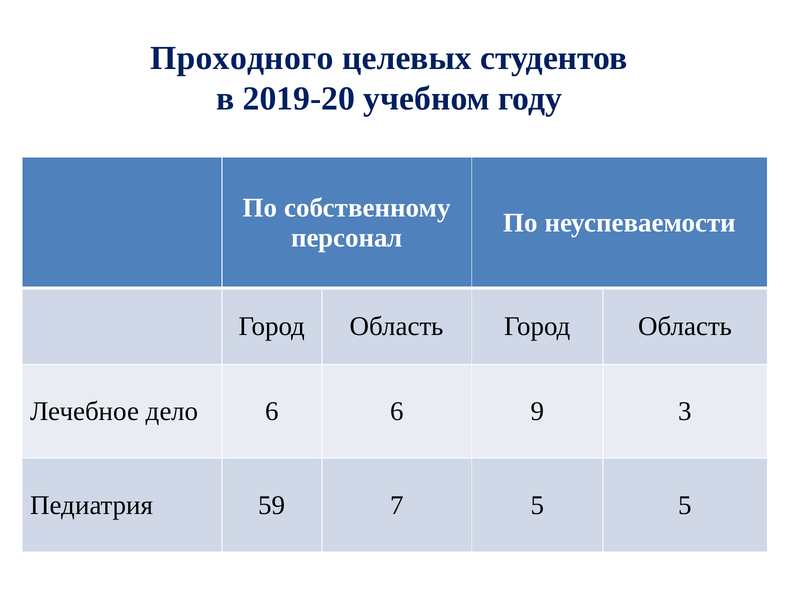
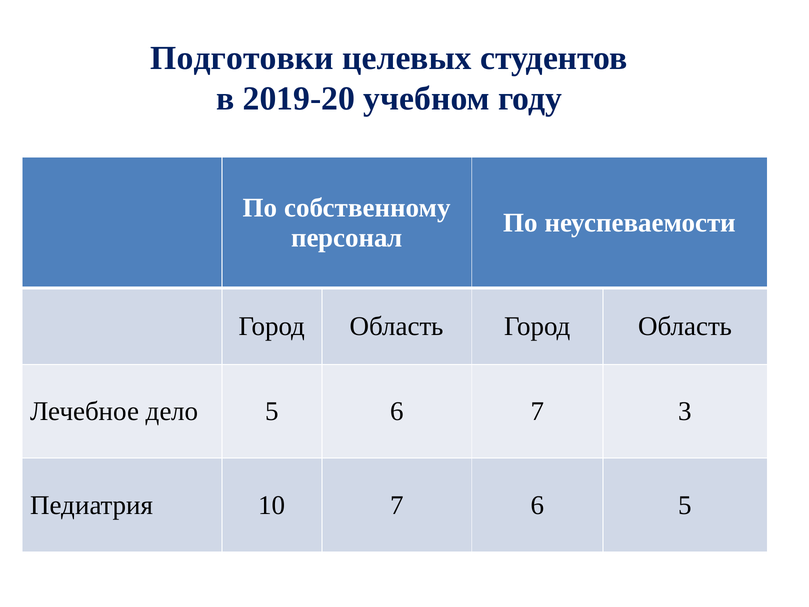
Проходного: Проходного -> Подготовки
дело 6: 6 -> 5
6 9: 9 -> 7
59: 59 -> 10
7 5: 5 -> 6
